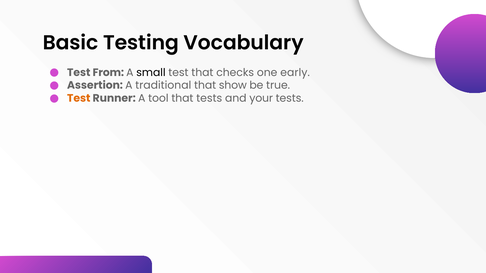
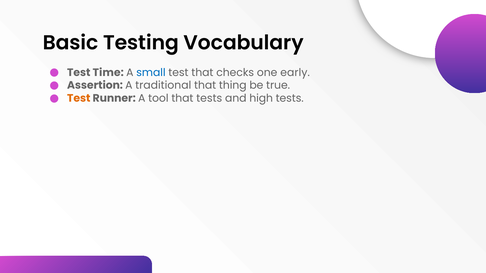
From: From -> Time
small colour: black -> blue
show: show -> thing
your: your -> high
